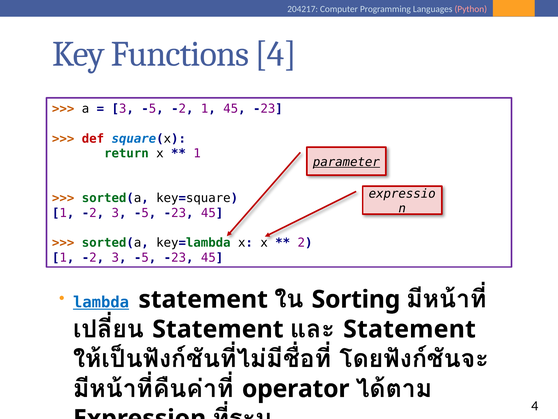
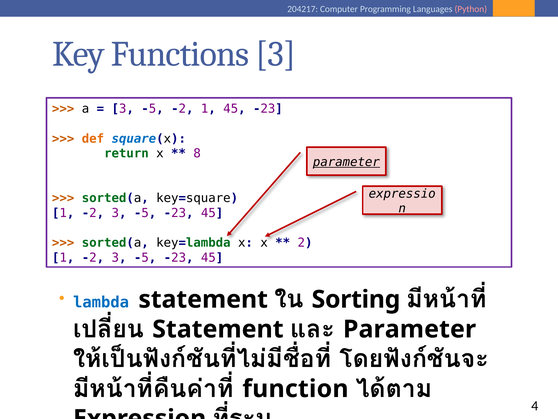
Functions 4: 4 -> 3
def colour: red -> orange
1 at (197, 153): 1 -> 8
lambda underline: present -> none
Statement at (409, 329): Statement -> Parameter
operator: operator -> function
